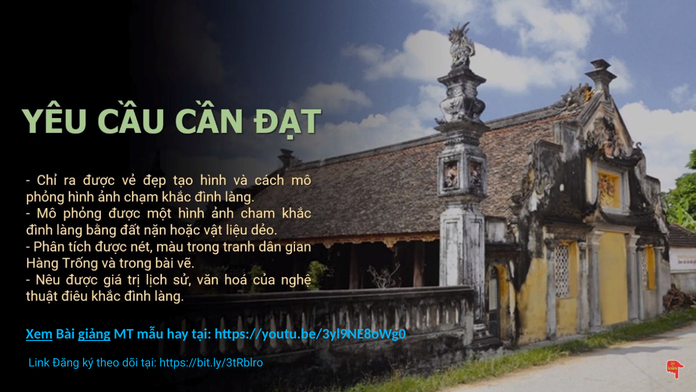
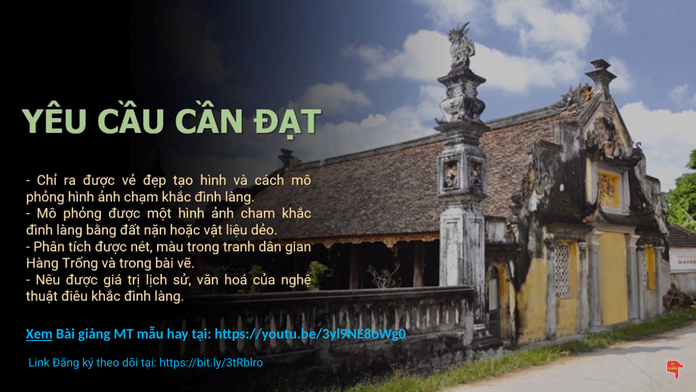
giảng underline: present -> none
